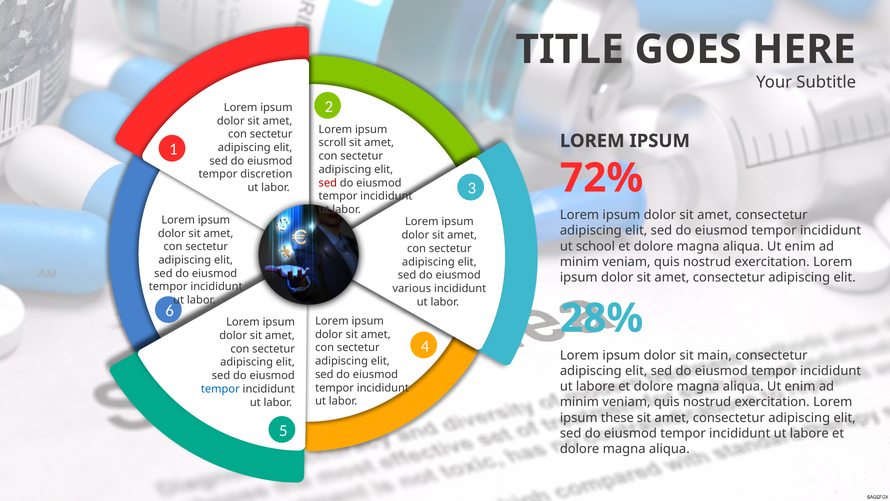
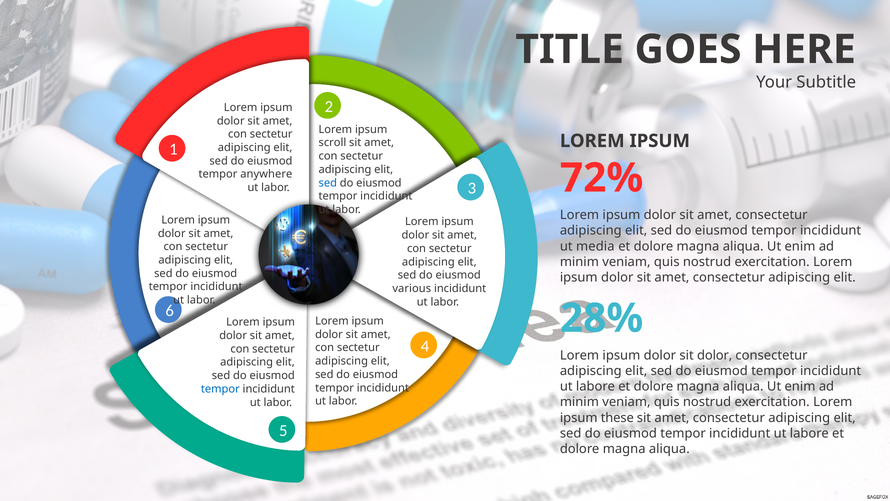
discretion: discretion -> anywhere
sed at (328, 183) colour: red -> blue
school: school -> media
sit main: main -> dolor
